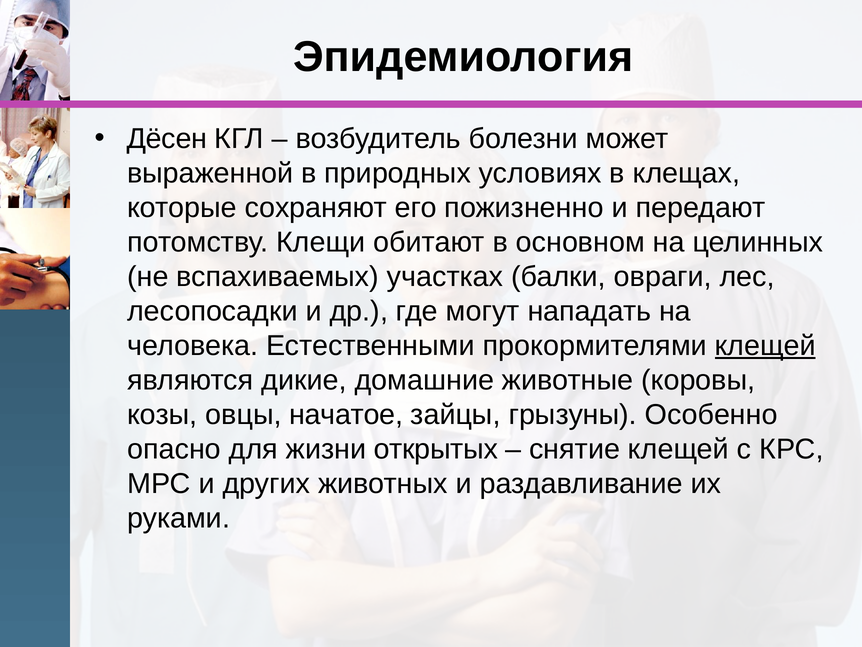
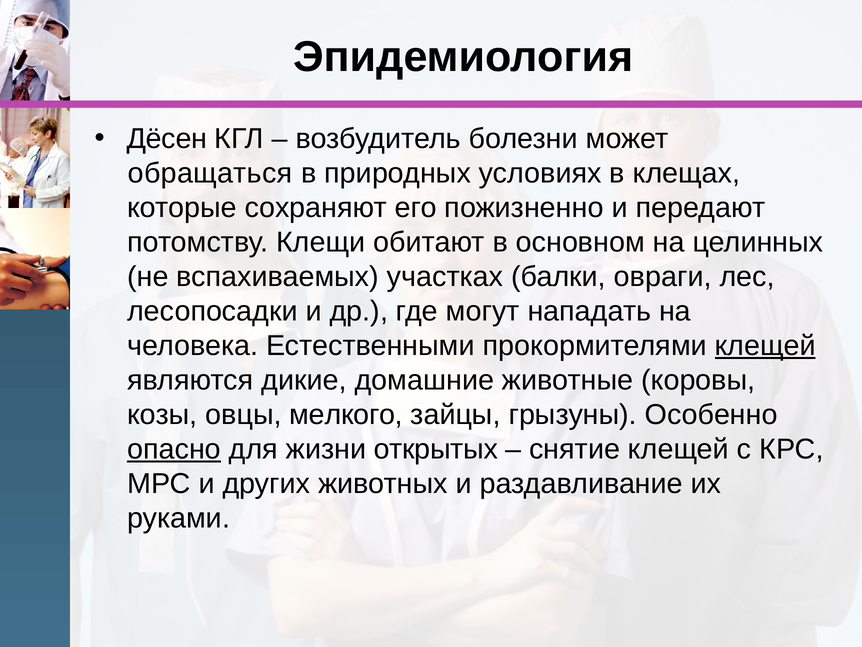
выраженной: выраженной -> обращаться
начатое: начатое -> мелкого
опасно underline: none -> present
